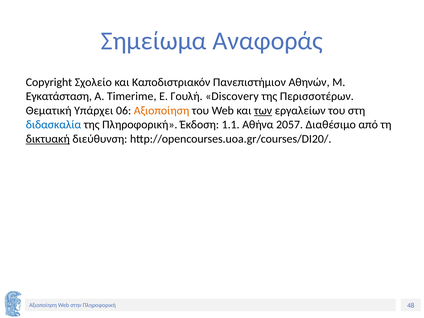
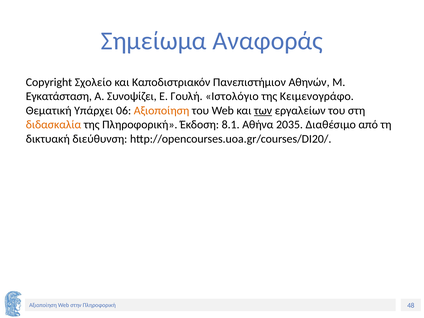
Timerime: Timerime -> Συνοψίζει
Discovery: Discovery -> Ιστολόγιο
Περισσοτέρων: Περισσοτέρων -> Κειμενογράφο
διδασκαλία colour: blue -> orange
1.1: 1.1 -> 8.1
2057: 2057 -> 2035
δικτυακή underline: present -> none
